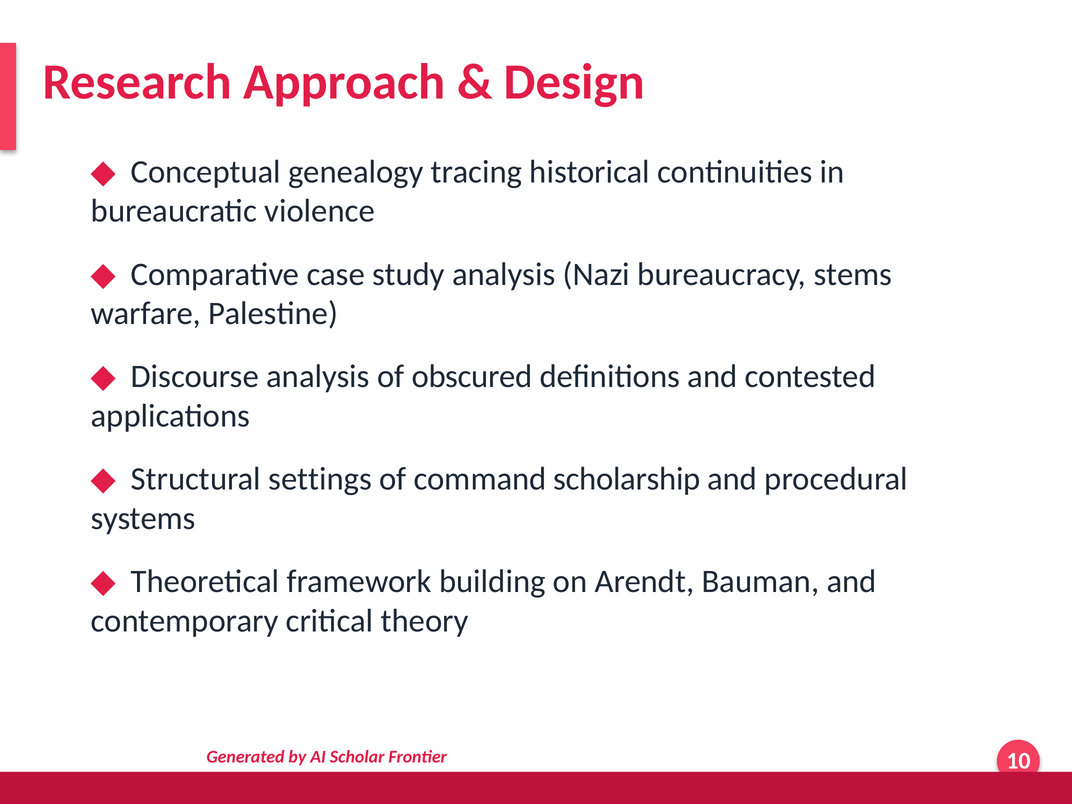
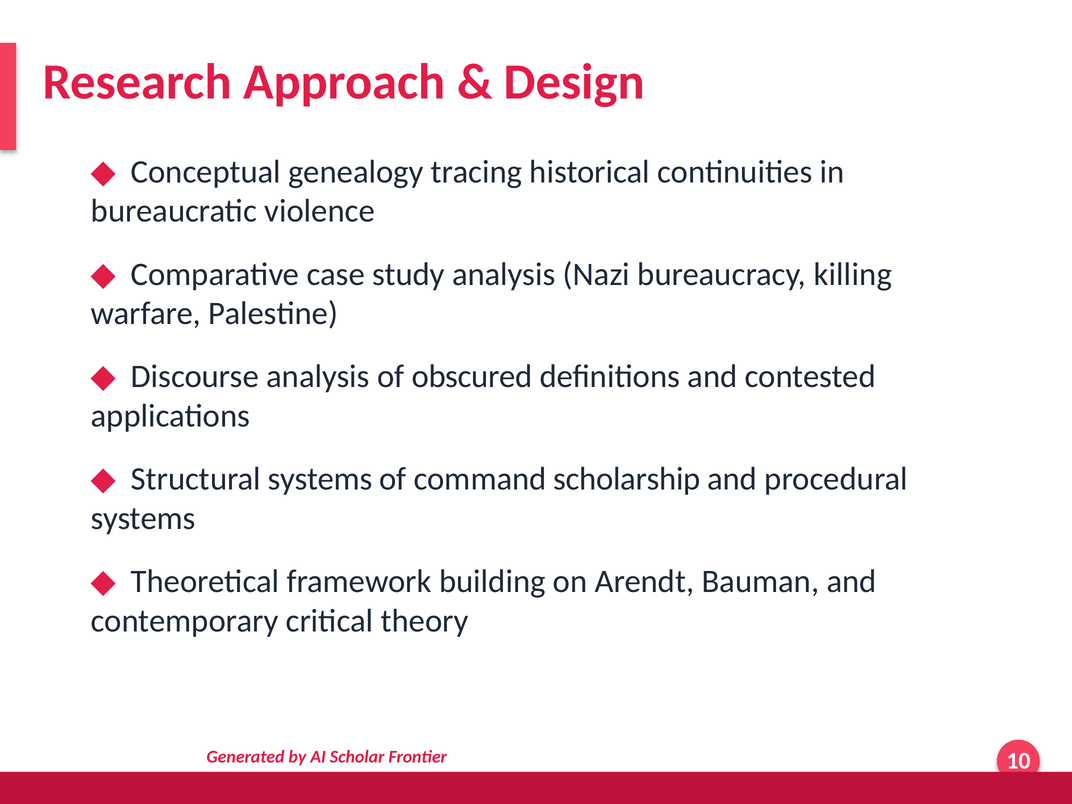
stems: stems -> killing
Structural settings: settings -> systems
